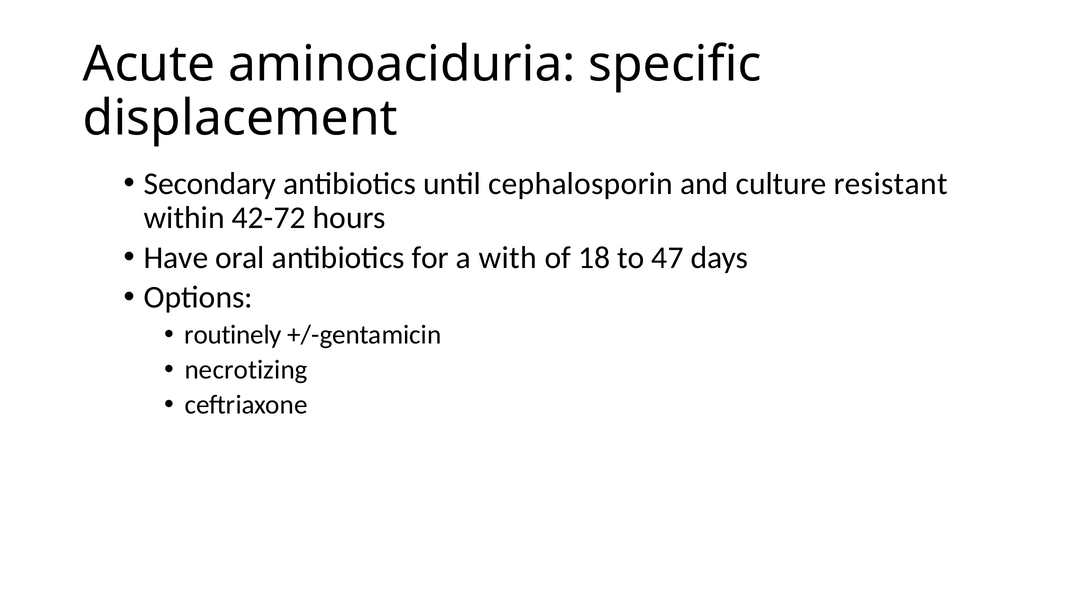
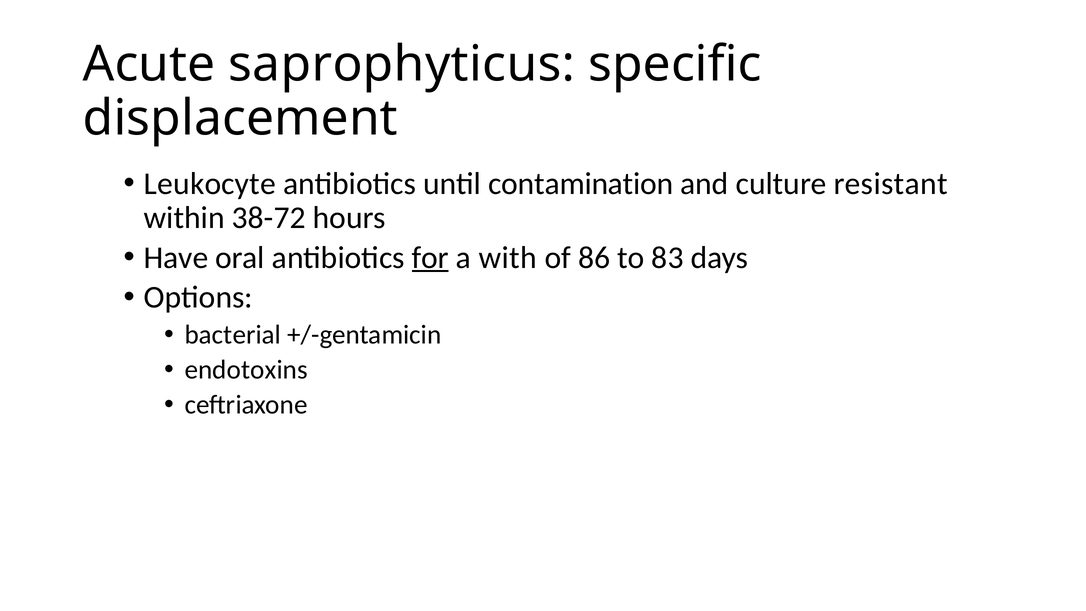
aminoaciduria: aminoaciduria -> saprophyticus
Secondary: Secondary -> Leukocyte
cephalosporin: cephalosporin -> contamination
42-72: 42-72 -> 38-72
for underline: none -> present
18: 18 -> 86
47: 47 -> 83
routinely: routinely -> bacterial
necrotizing: necrotizing -> endotoxins
